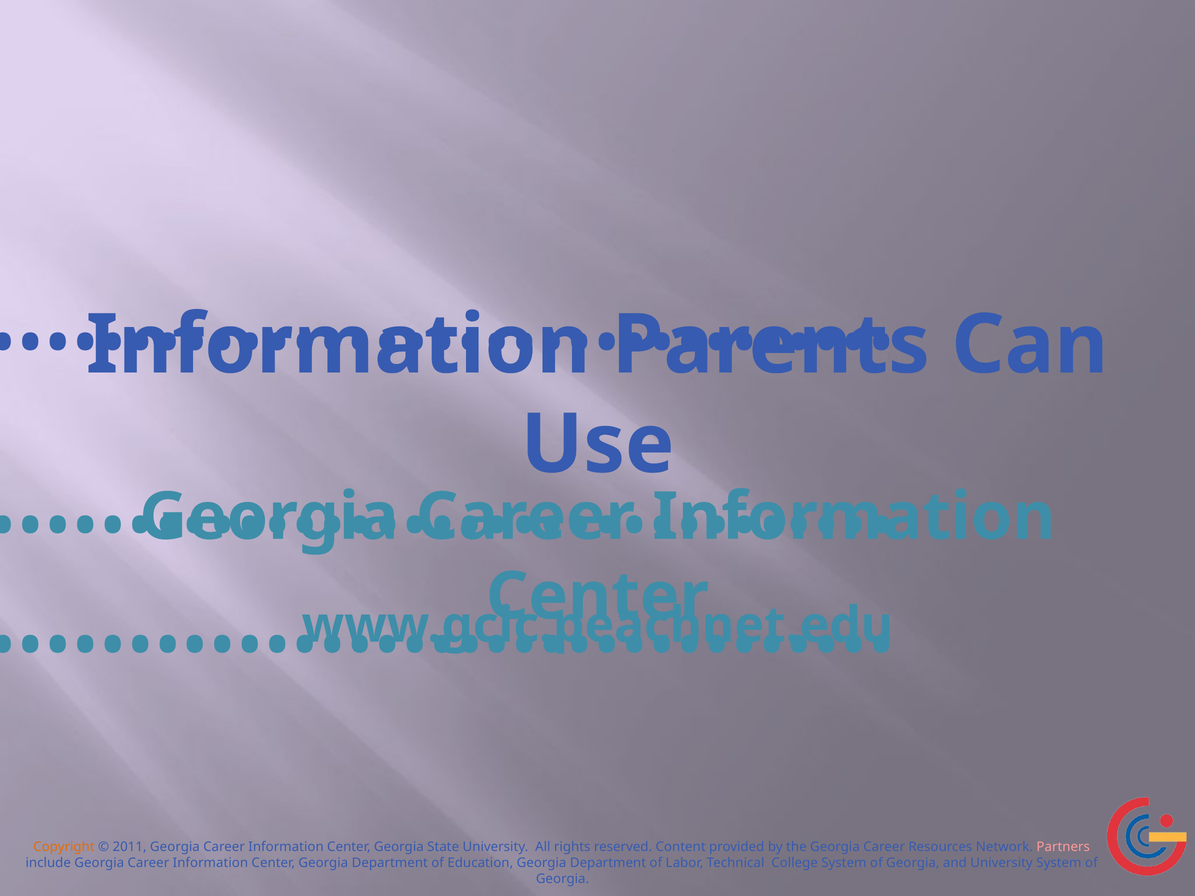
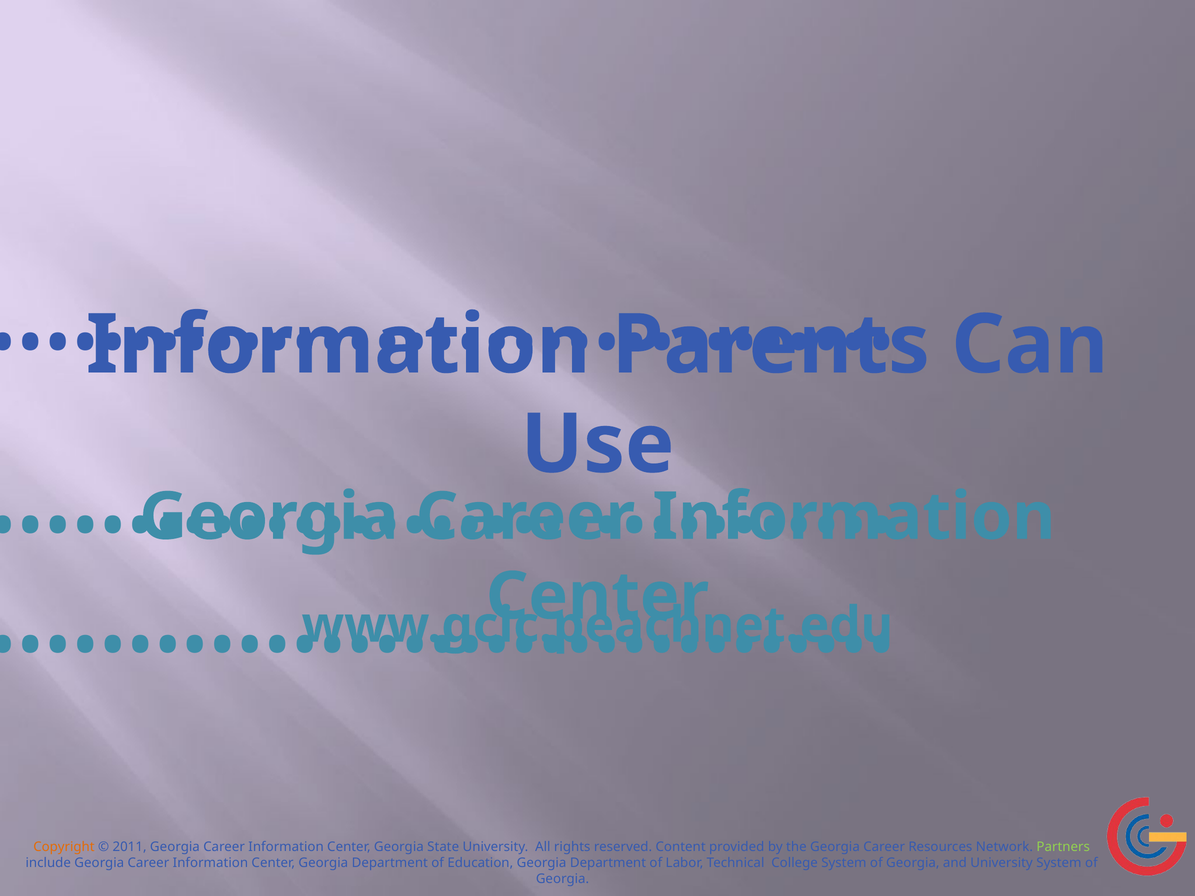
Partners colour: pink -> light green
